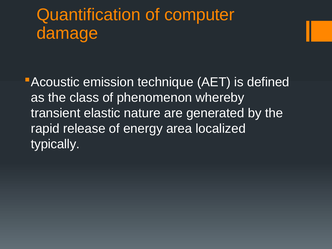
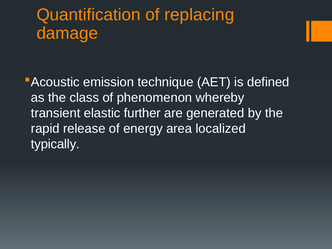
computer: computer -> replacing
nature: nature -> further
